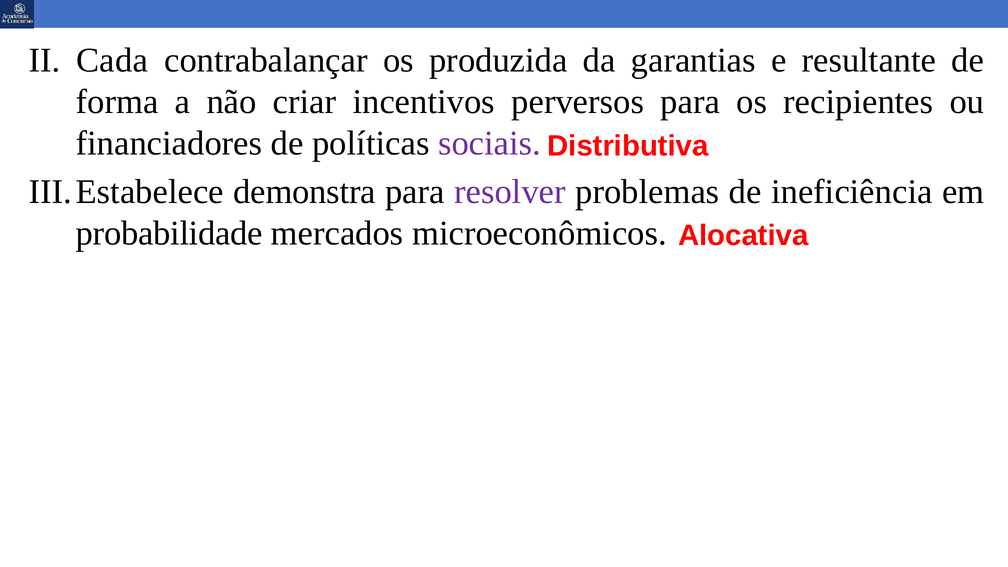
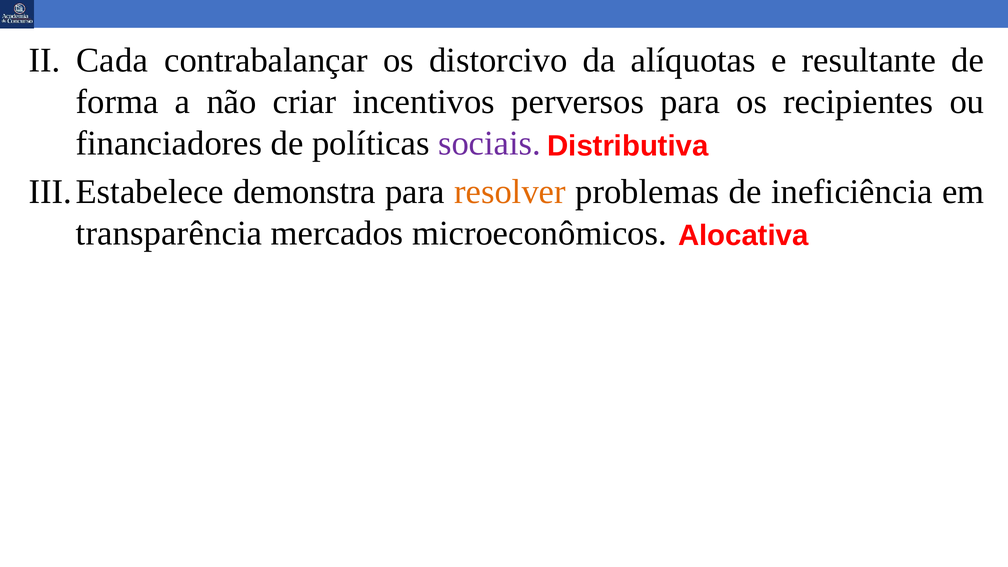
produzida: produzida -> distorcivo
garantias: garantias -> alíquotas
resolver colour: purple -> orange
probabilidade: probabilidade -> transparência
